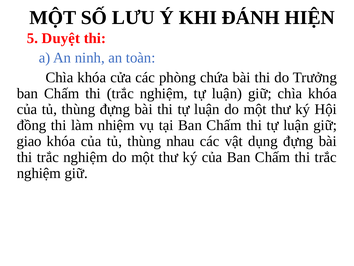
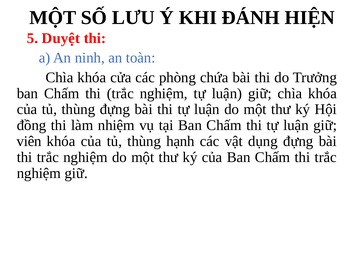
giao: giao -> viên
nhau: nhau -> hạnh
